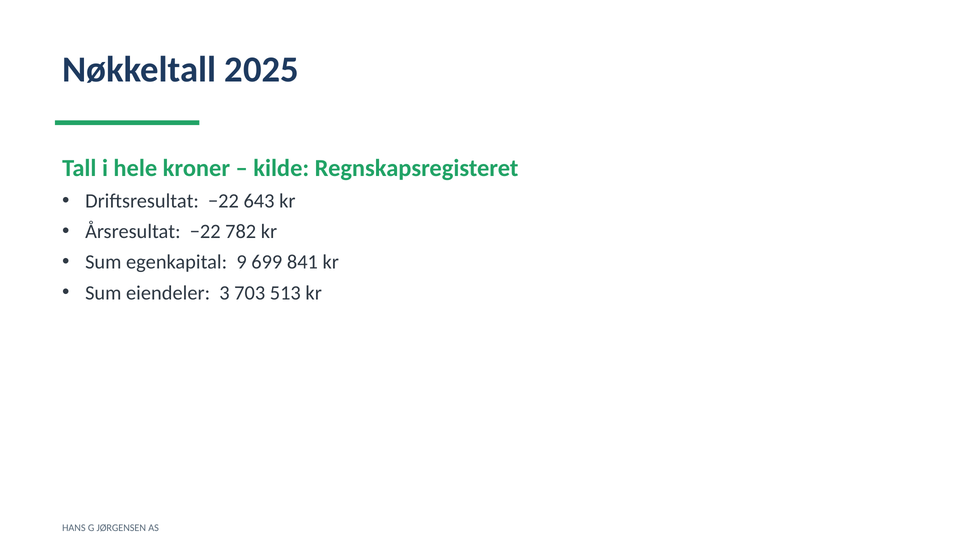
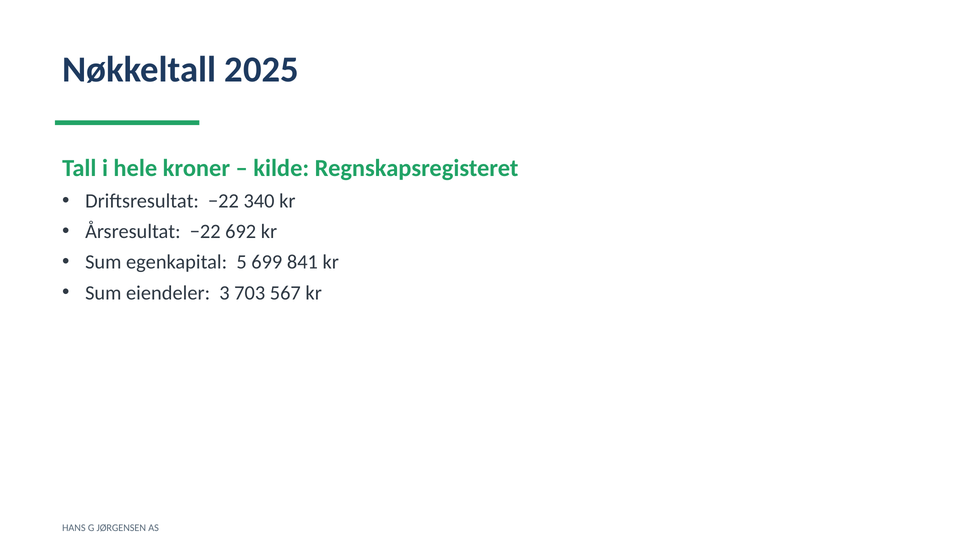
643: 643 -> 340
782: 782 -> 692
9: 9 -> 5
513: 513 -> 567
